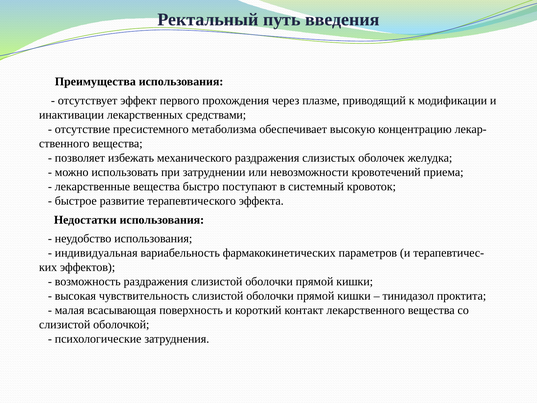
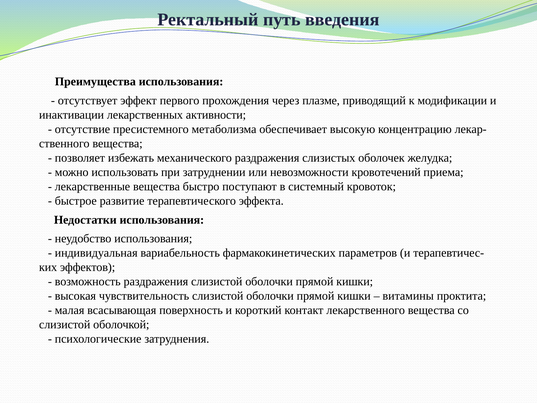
средствами: средствами -> активности
тинидазол: тинидазол -> витамины
